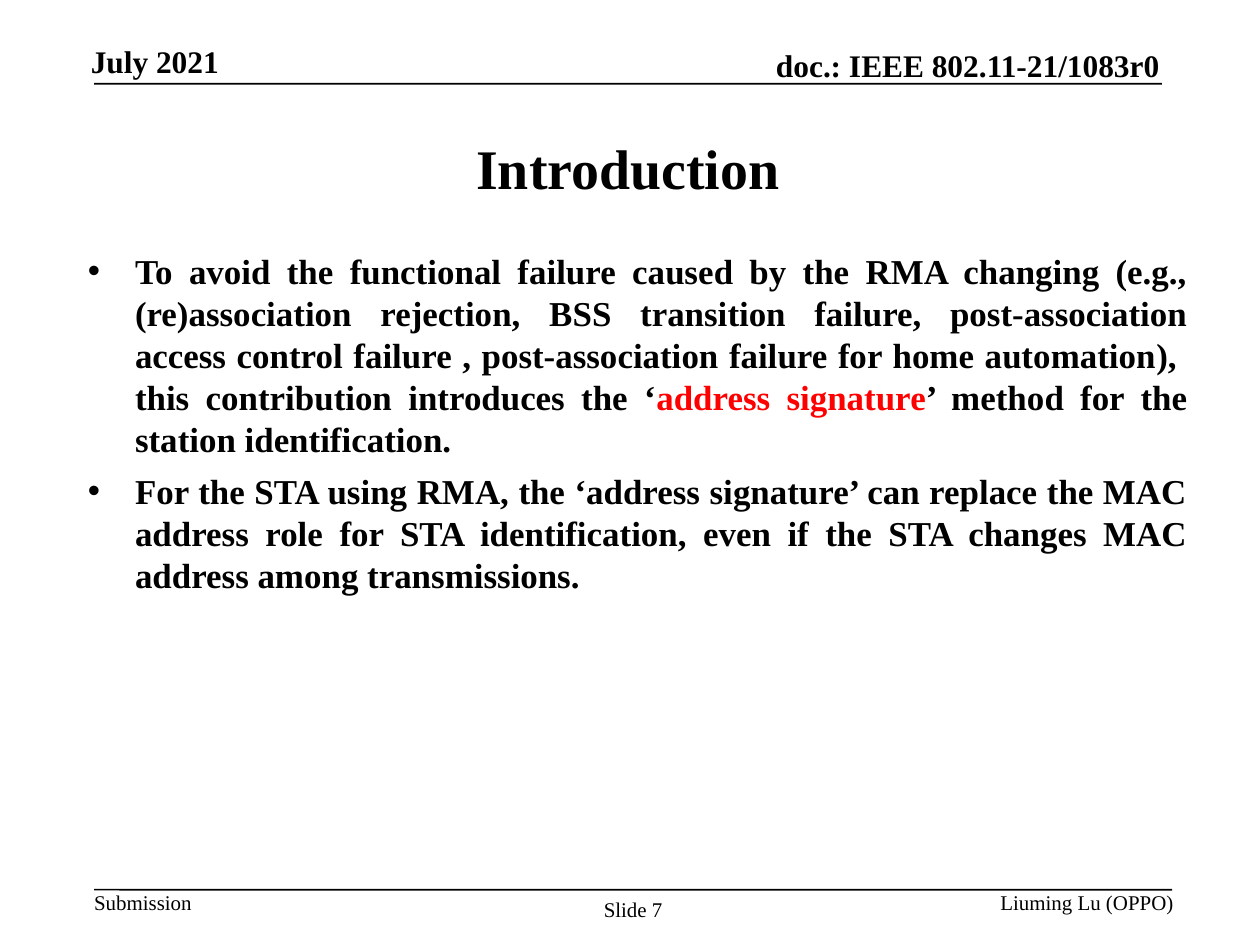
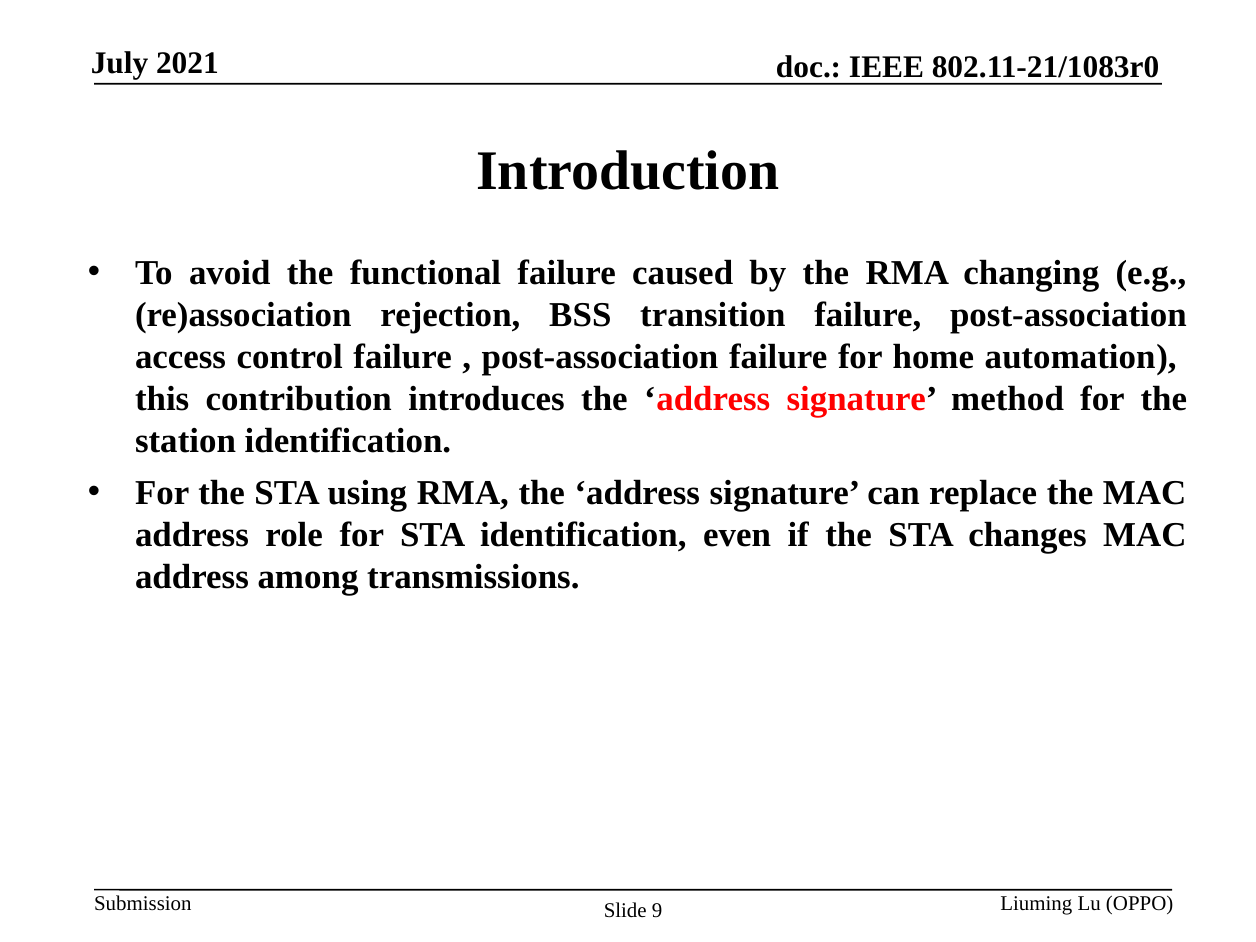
7: 7 -> 9
